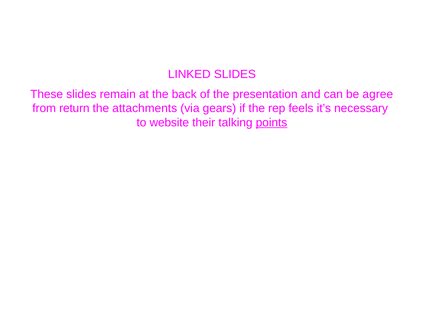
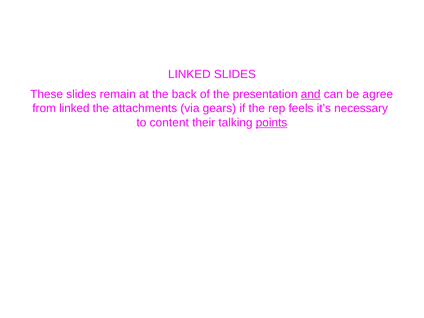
and underline: none -> present
from return: return -> linked
website: website -> content
